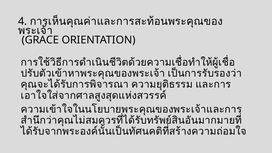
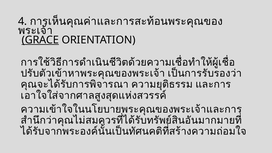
GRACE underline: none -> present
